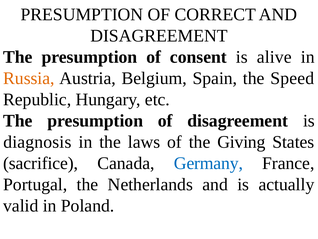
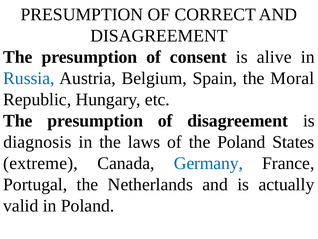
Russia colour: orange -> blue
Speed: Speed -> Moral
the Giving: Giving -> Poland
sacrifice: sacrifice -> extreme
